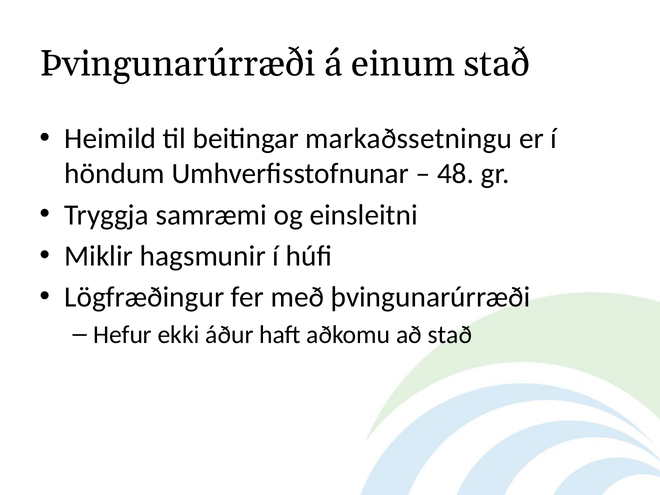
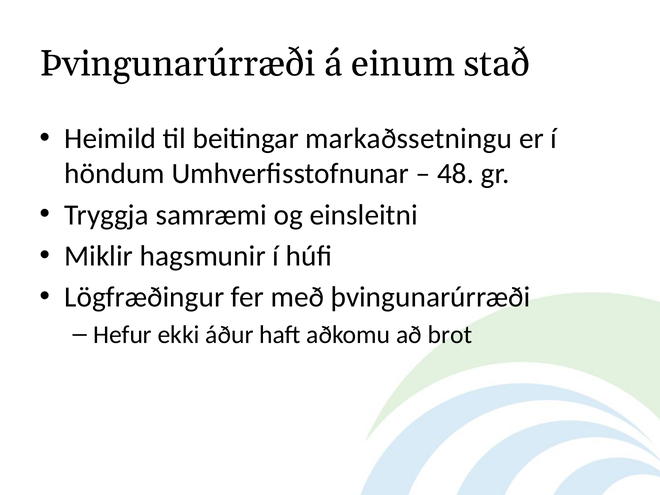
að stað: stað -> brot
